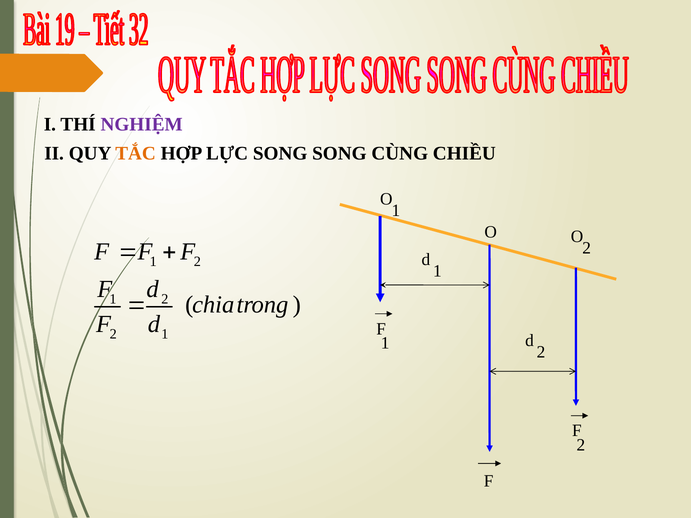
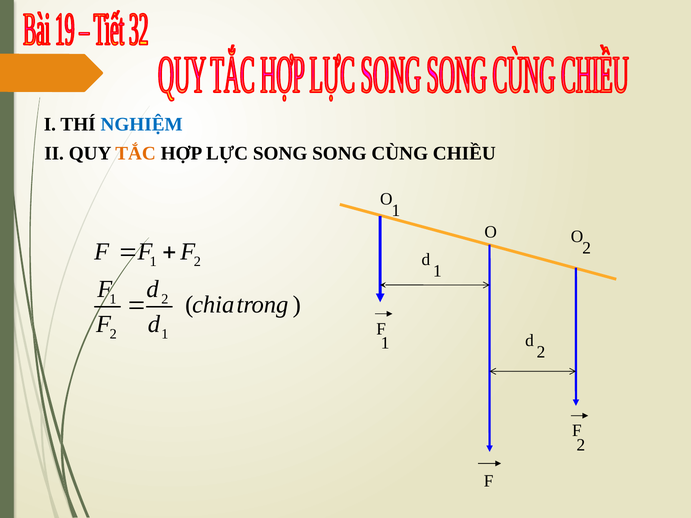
NGHIỆM colour: purple -> blue
